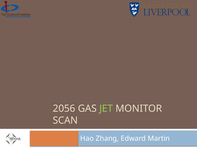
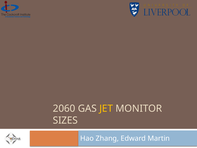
2056: 2056 -> 2060
JET colour: light green -> yellow
SCAN: SCAN -> SIZES
